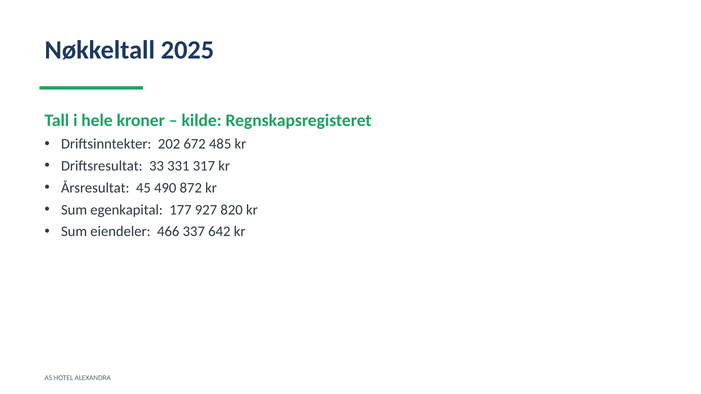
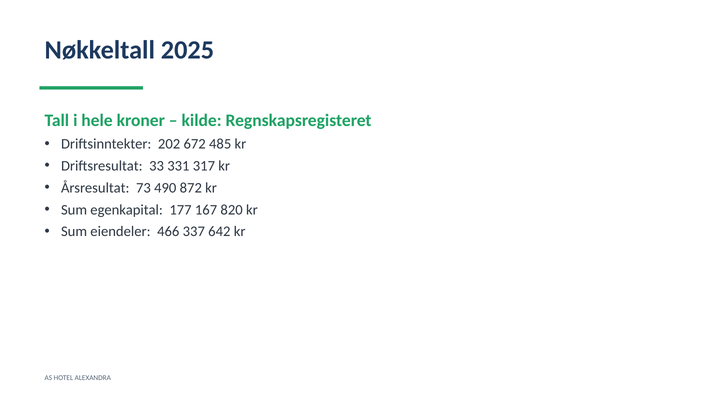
45: 45 -> 73
927: 927 -> 167
